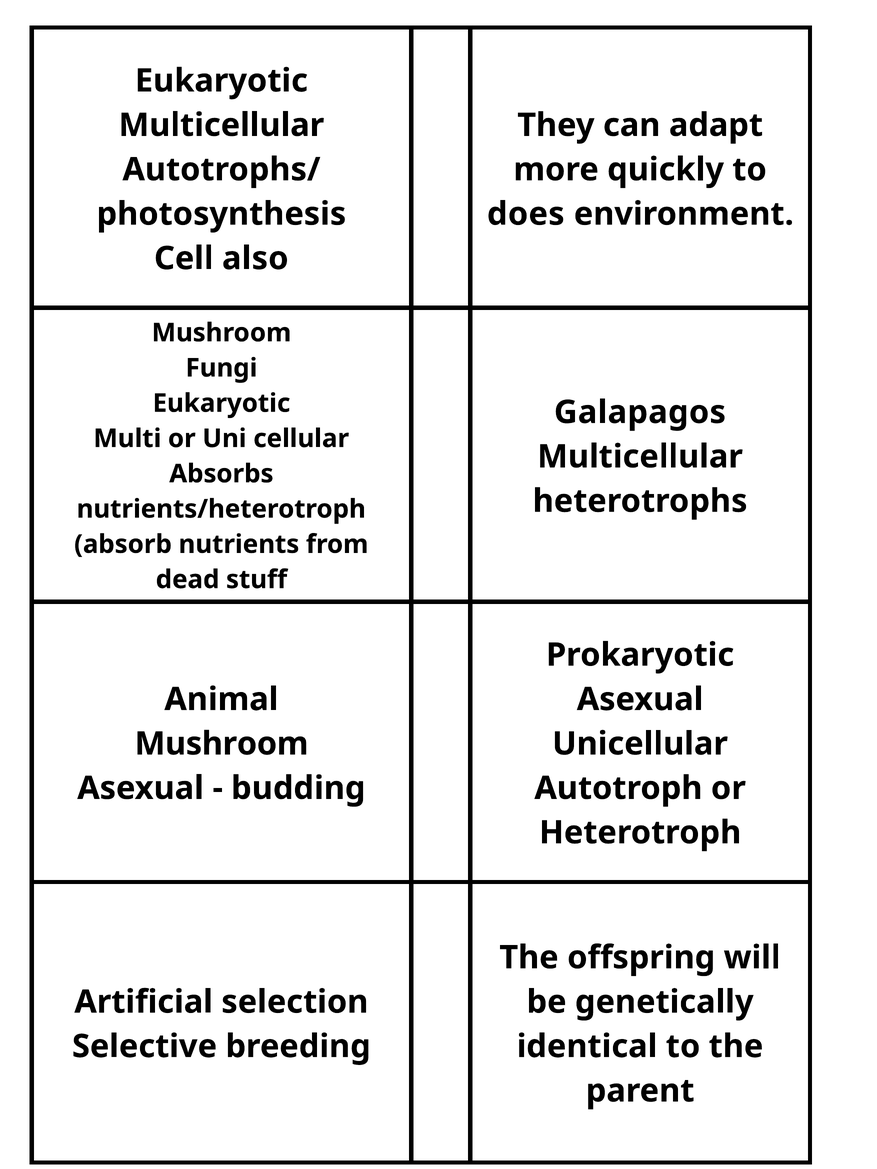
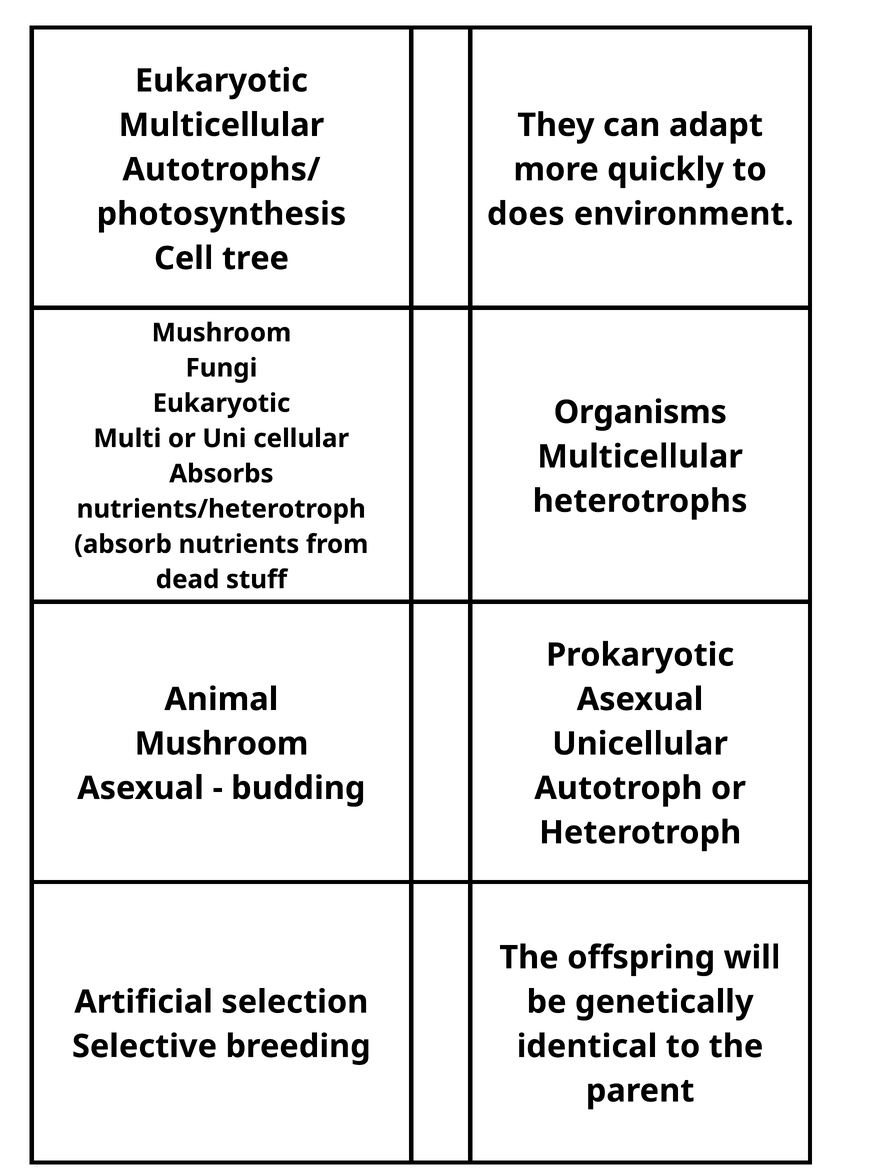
also: also -> tree
Galapagos: Galapagos -> Organisms
